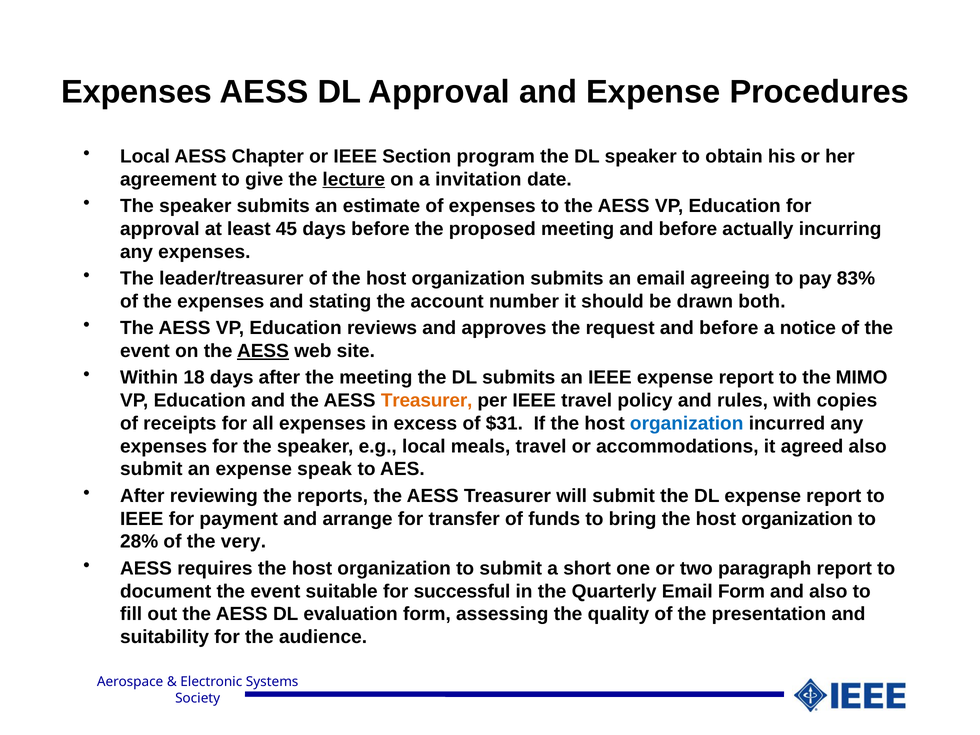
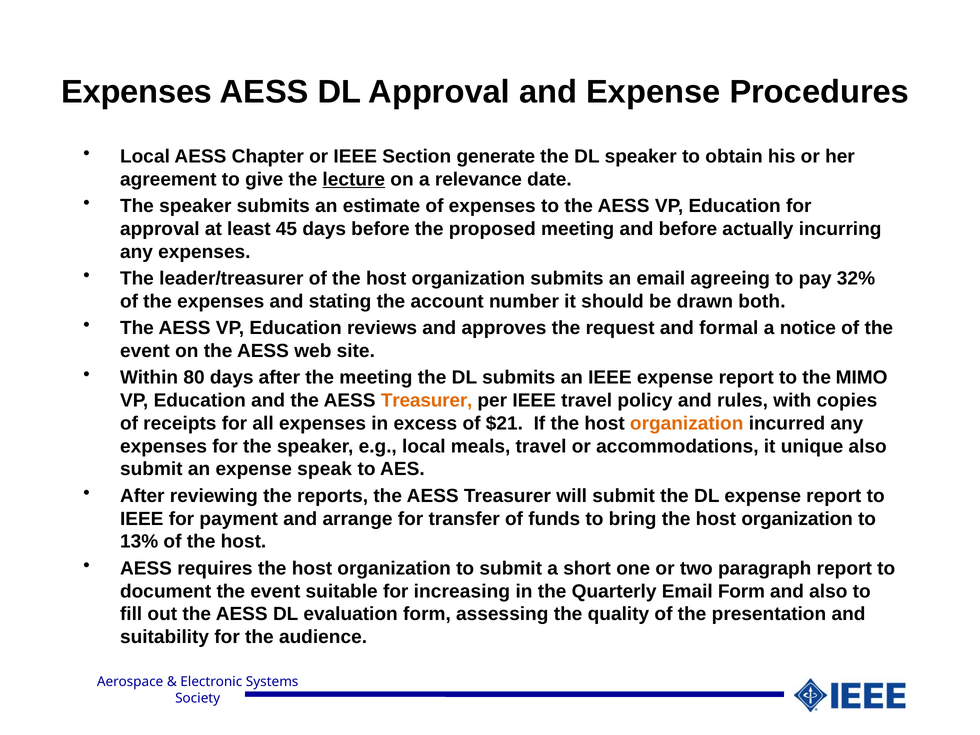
program: program -> generate
invitation: invitation -> relevance
83%: 83% -> 32%
request and before: before -> formal
AESS at (263, 351) underline: present -> none
18: 18 -> 80
$31: $31 -> $21
organization at (687, 423) colour: blue -> orange
agreed: agreed -> unique
28%: 28% -> 13%
very at (243, 542): very -> host
successful: successful -> increasing
